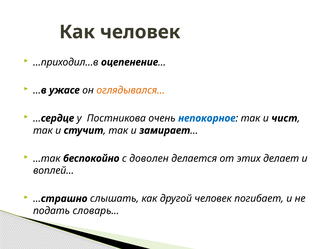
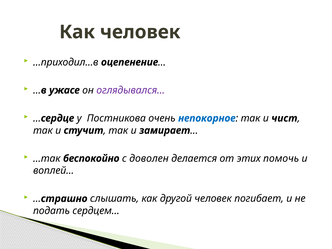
оглядывался… colour: orange -> purple
делает: делает -> помочь
словарь…: словарь… -> сердцем…
